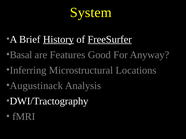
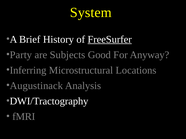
History underline: present -> none
Basal: Basal -> Party
Features: Features -> Subjects
